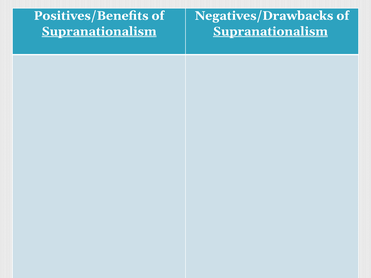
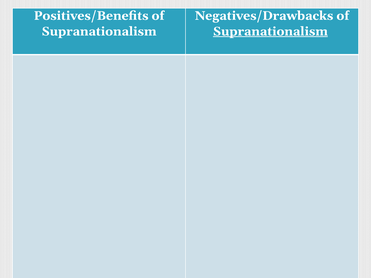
Supranationalism at (99, 31) underline: present -> none
